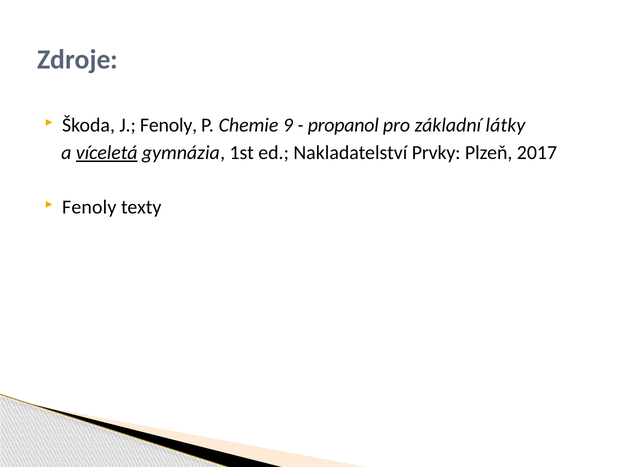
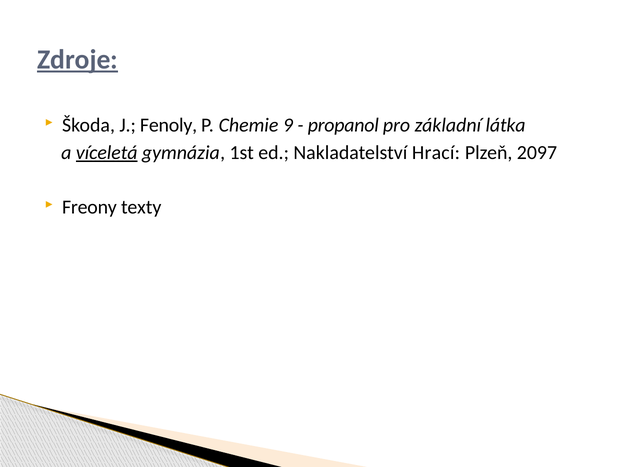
Zdroje underline: none -> present
látky: látky -> látka
Prvky: Prvky -> Hrací
2017: 2017 -> 2097
Fenoly at (89, 207): Fenoly -> Freony
